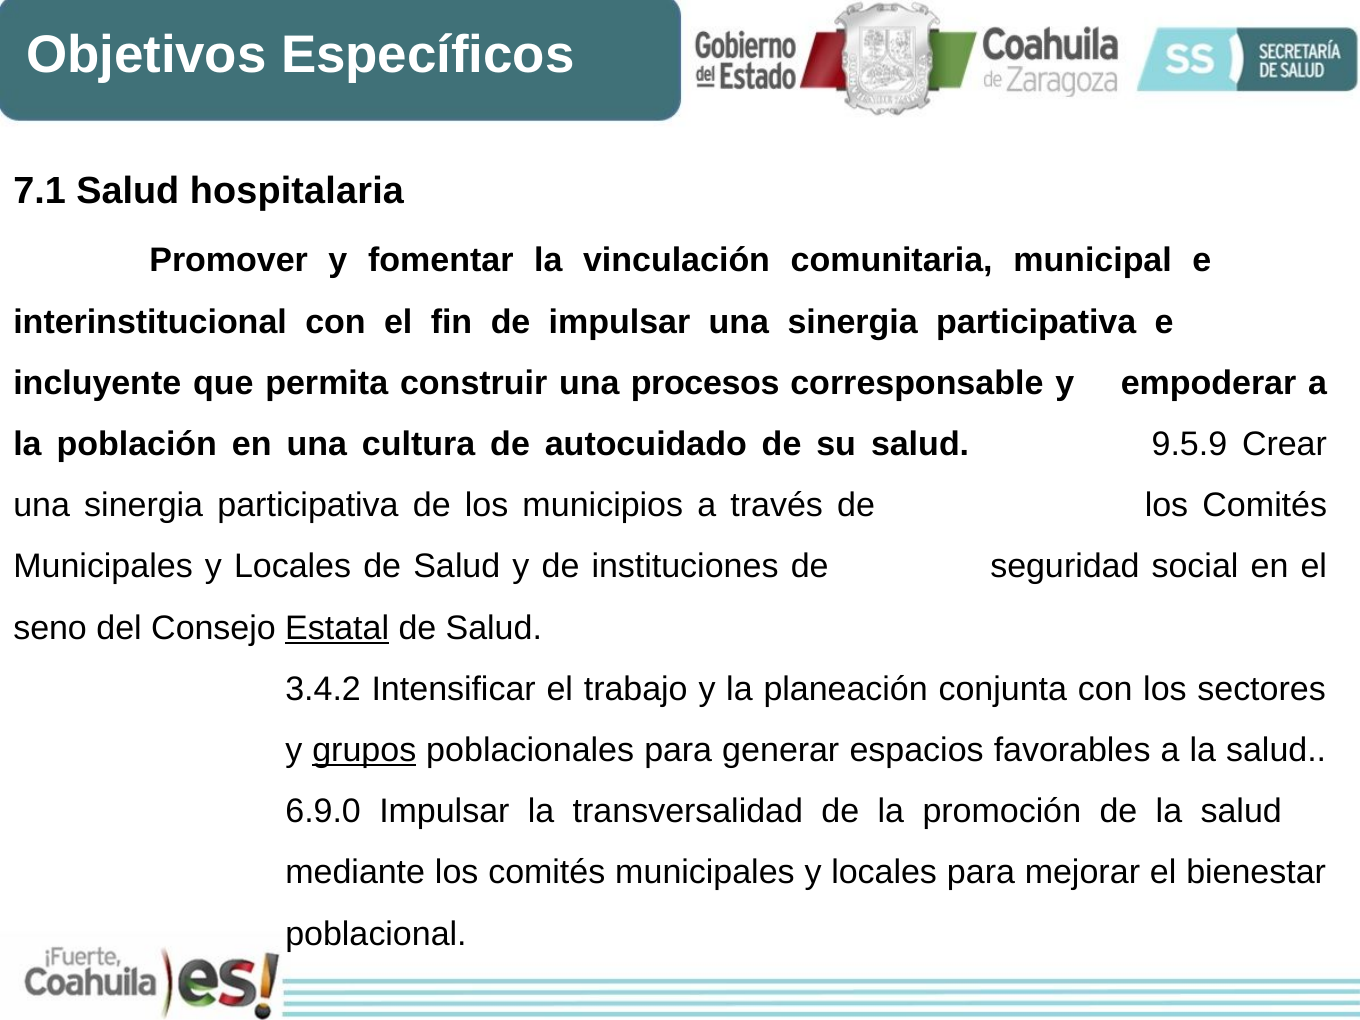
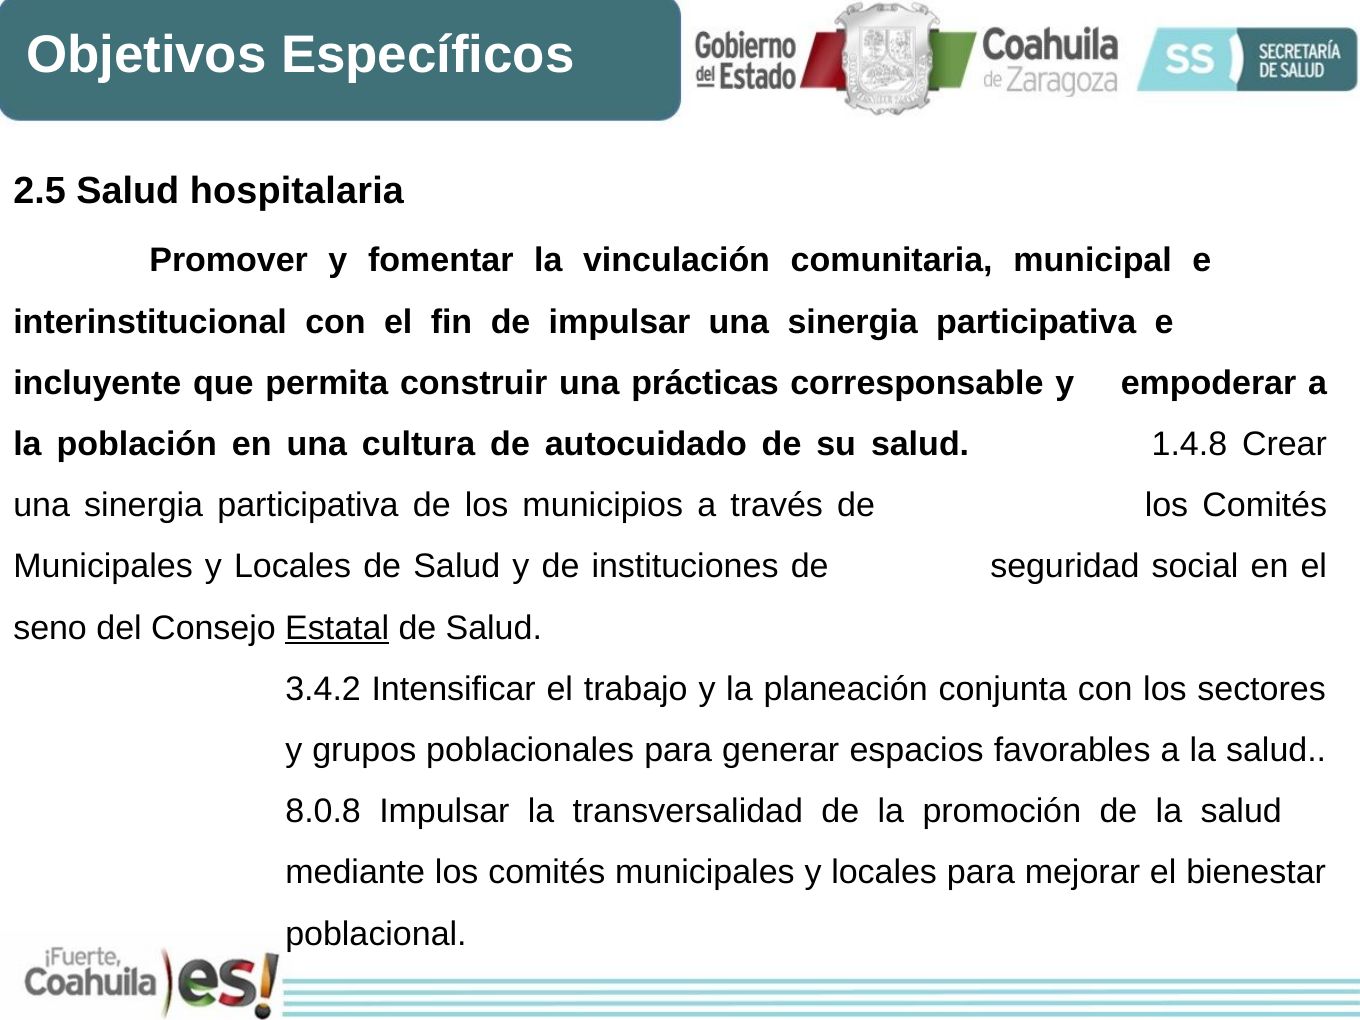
7.1: 7.1 -> 2.5
procesos: procesos -> prácticas
9.5.9: 9.5.9 -> 1.4.8
grupos underline: present -> none
6.9.0: 6.9.0 -> 8.0.8
